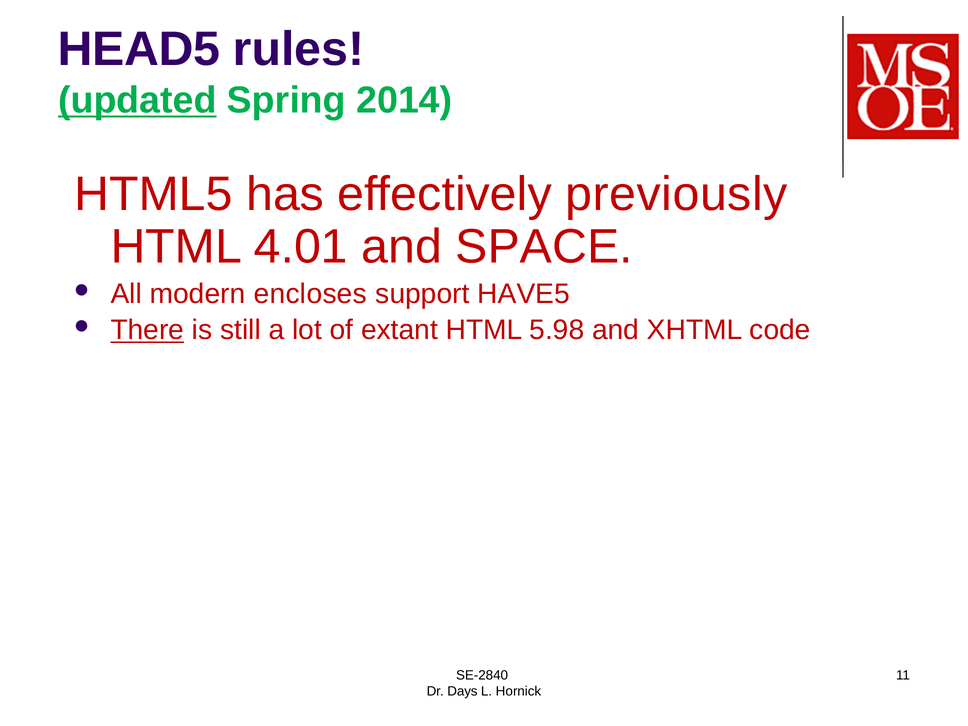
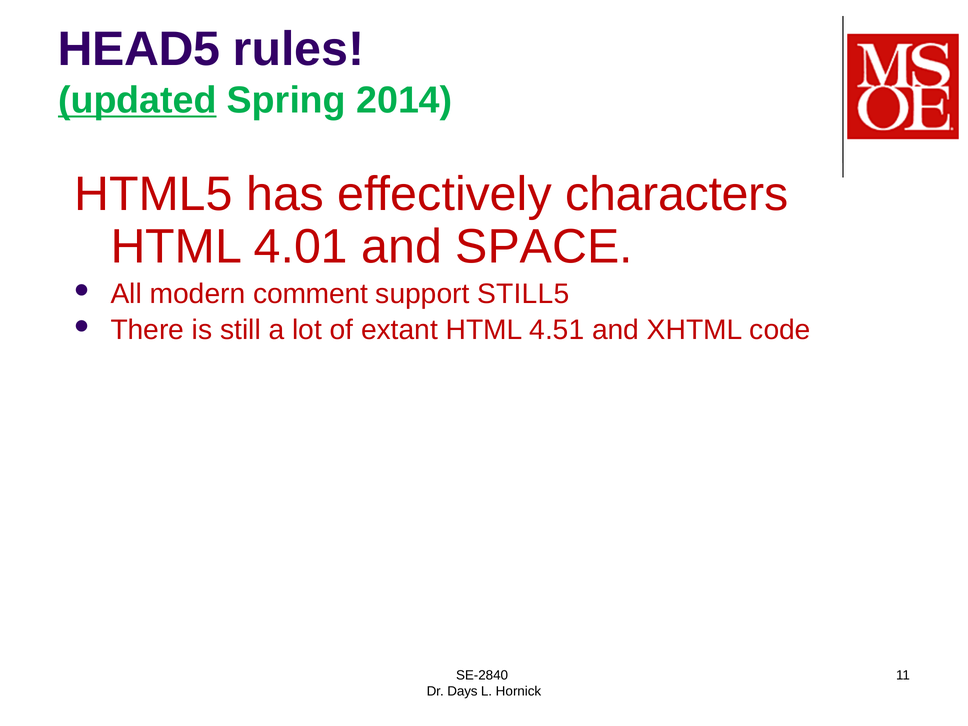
previously: previously -> characters
encloses: encloses -> comment
HAVE5: HAVE5 -> STILL5
There underline: present -> none
5.98: 5.98 -> 4.51
